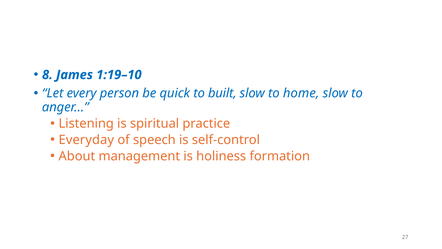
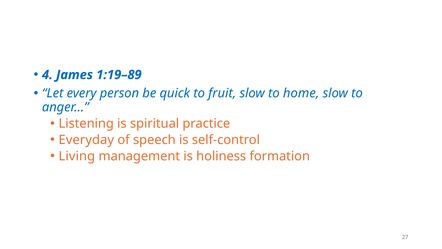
8: 8 -> 4
1:19–10: 1:19–10 -> 1:19–89
built: built -> fruit
About: About -> Living
